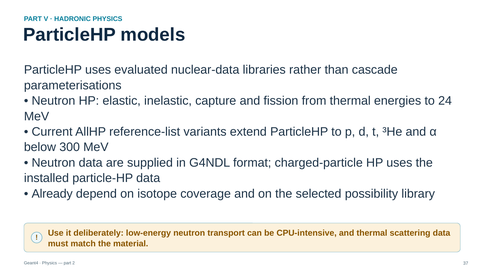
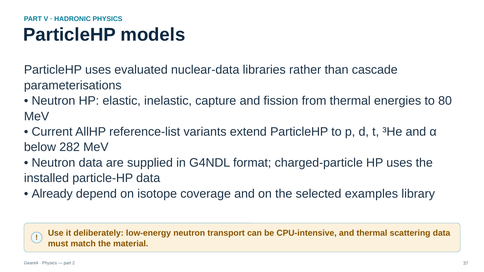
24: 24 -> 80
300: 300 -> 282
possibility: possibility -> examples
